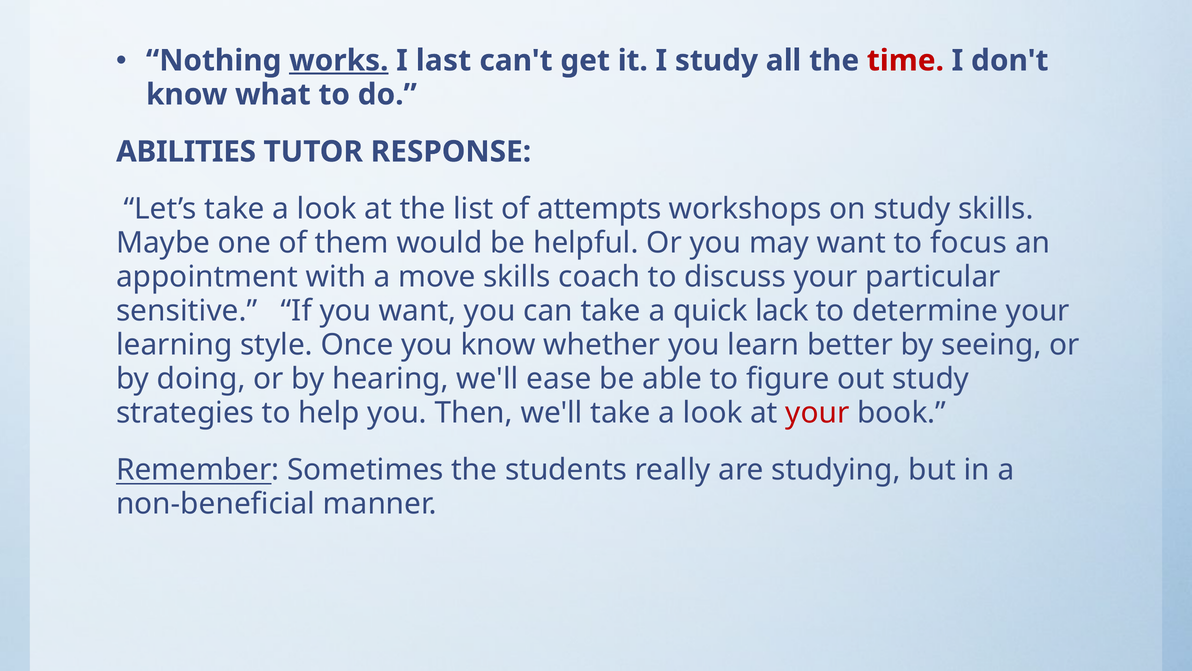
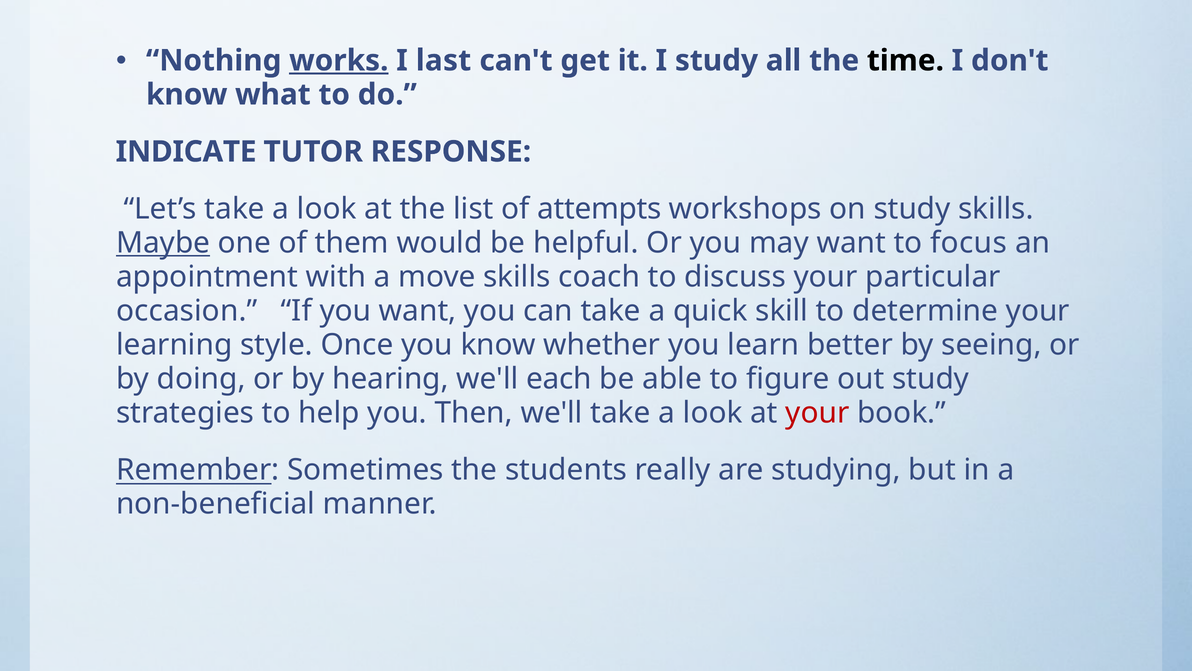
time colour: red -> black
ABILITIES: ABILITIES -> INDICATE
Maybe underline: none -> present
sensitive: sensitive -> occasion
lack: lack -> skill
ease: ease -> each
